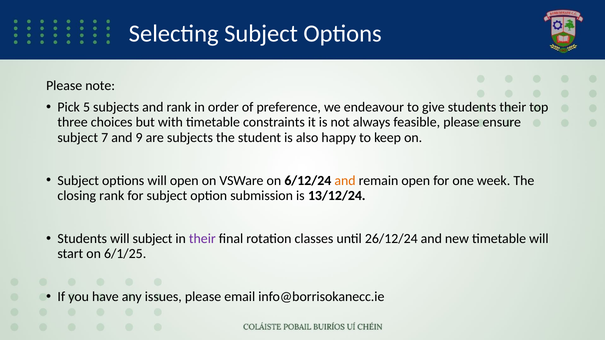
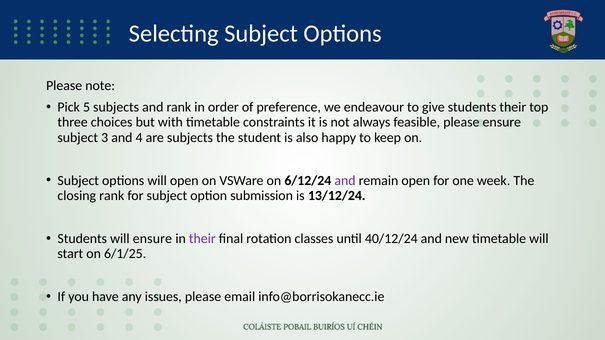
7: 7 -> 3
9: 9 -> 4
and at (345, 181) colour: orange -> purple
will subject: subject -> ensure
26/12/24: 26/12/24 -> 40/12/24
